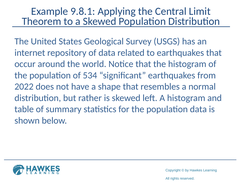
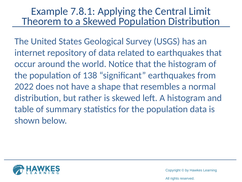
9.8.1: 9.8.1 -> 7.8.1
534: 534 -> 138
